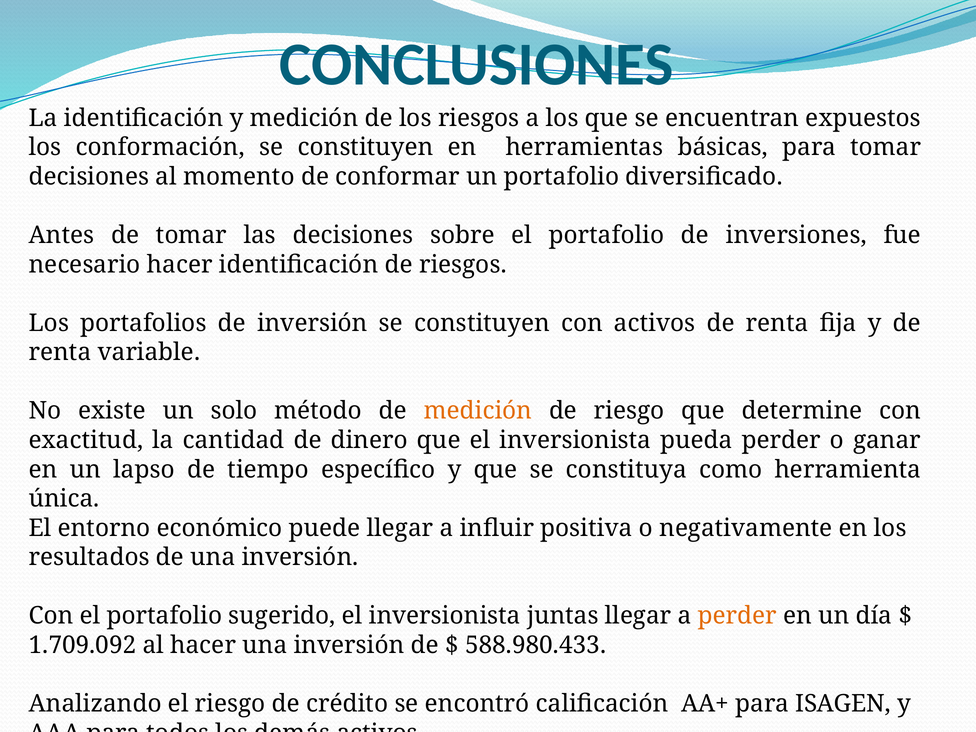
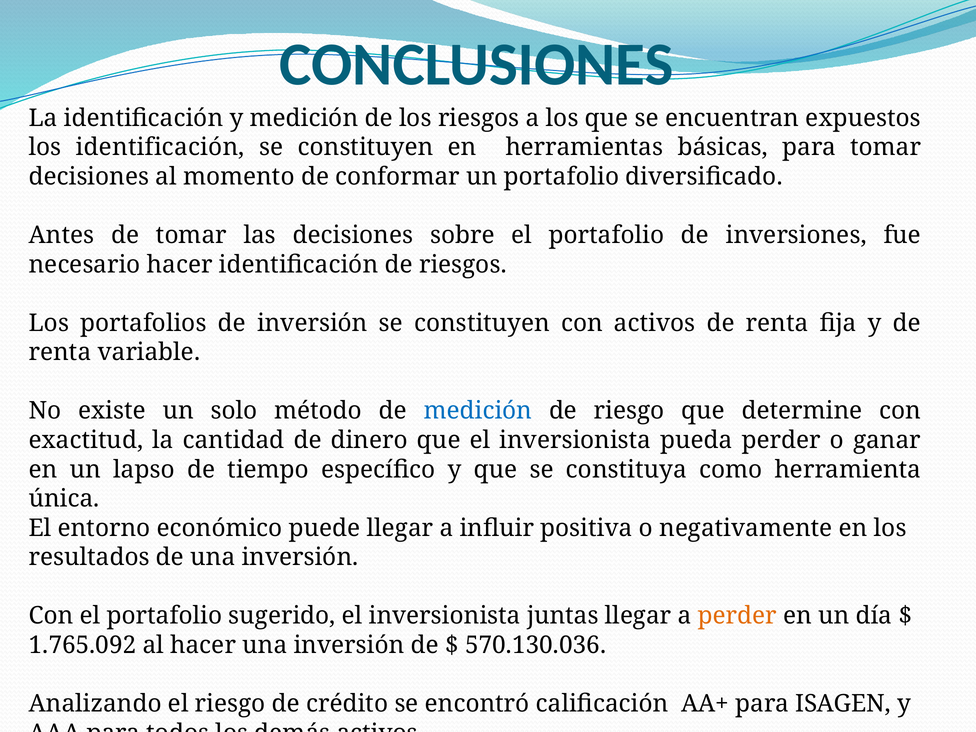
los conformación: conformación -> identificación
medición at (478, 411) colour: orange -> blue
1.709.092: 1.709.092 -> 1.765.092
588.980.433: 588.980.433 -> 570.130.036
